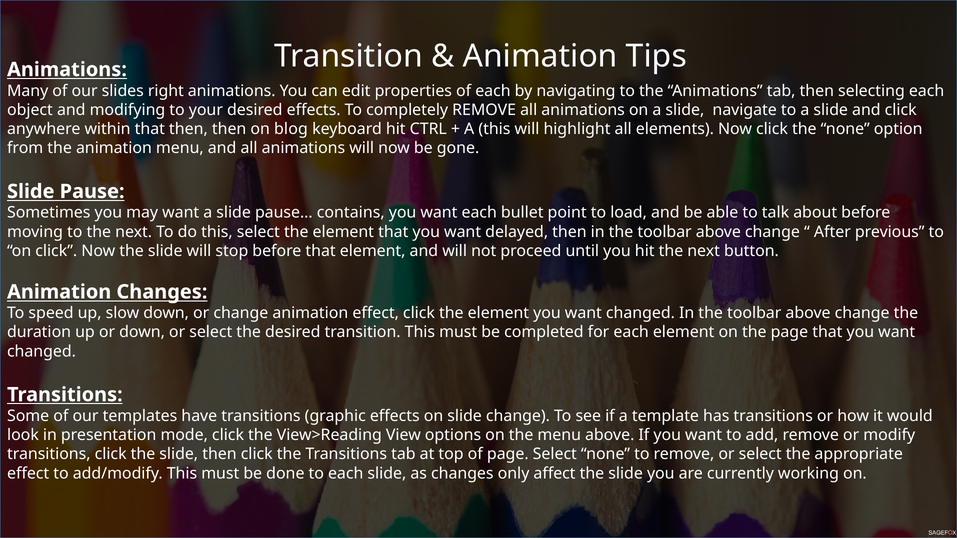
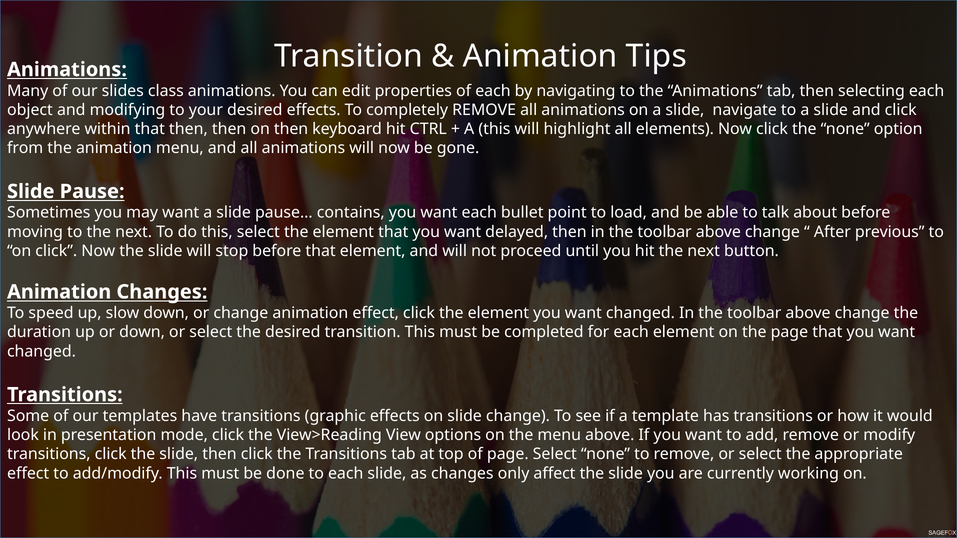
right: right -> class
on blog: blog -> then
